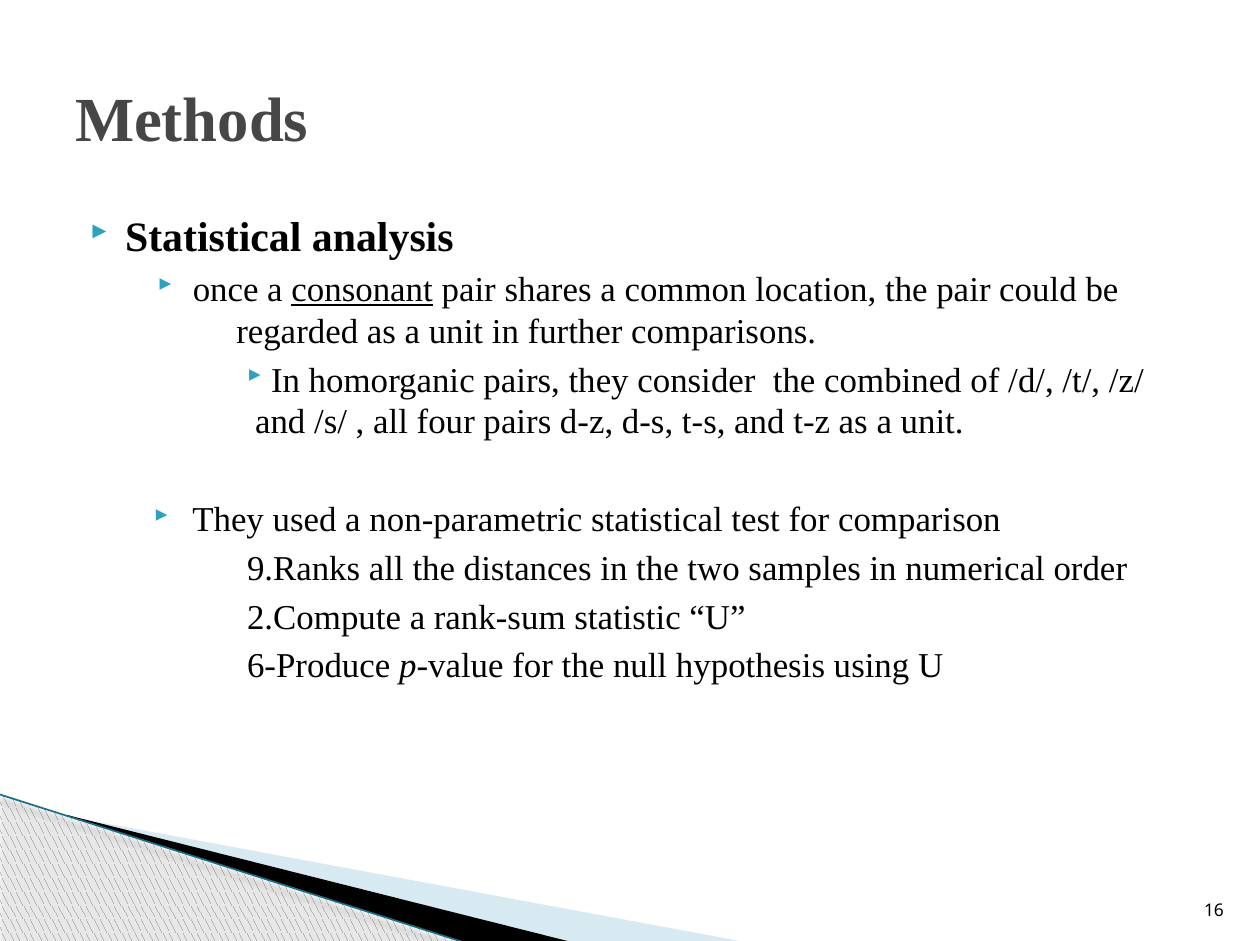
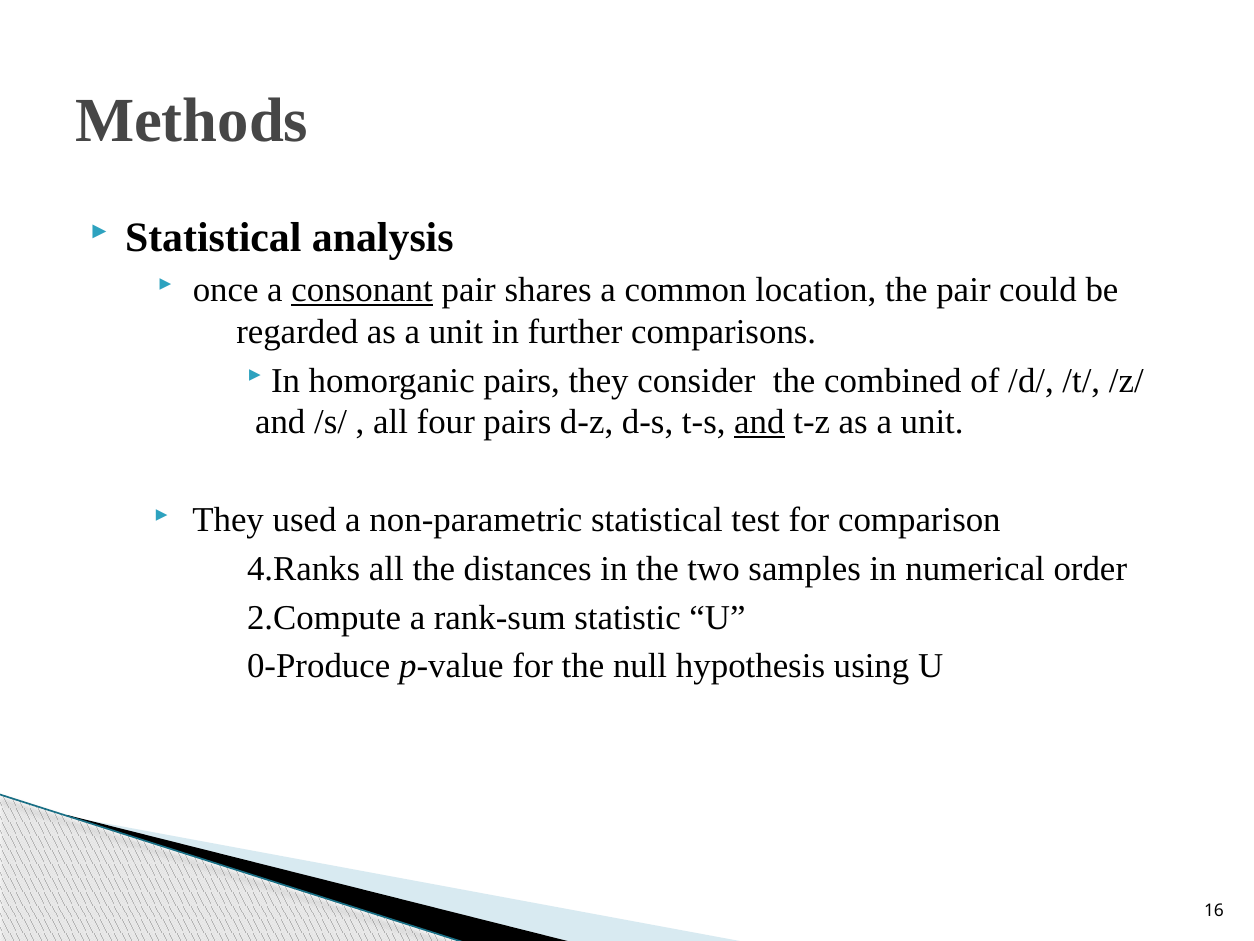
and at (759, 422) underline: none -> present
9.Ranks: 9.Ranks -> 4.Ranks
6-Produce: 6-Produce -> 0-Produce
